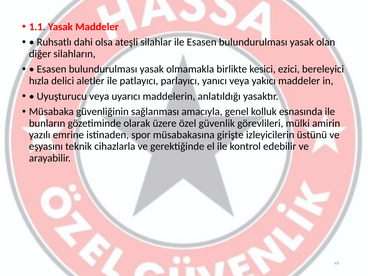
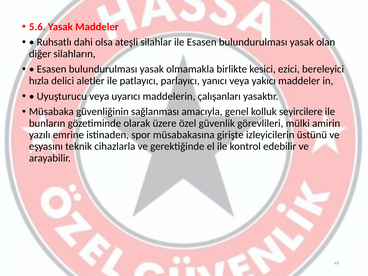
1.1: 1.1 -> 5.6
anlatıldığı: anlatıldığı -> çalışanları
esnasında: esnasında -> seyircilere
